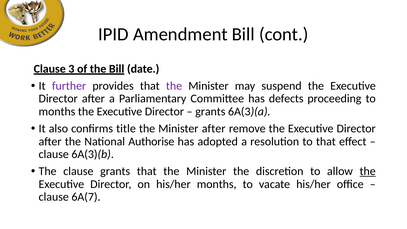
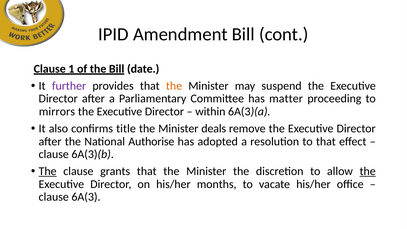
3: 3 -> 1
the at (174, 86) colour: purple -> orange
defects: defects -> matter
months at (57, 112): months -> mirrors
grants at (210, 112): grants -> within
Minister after: after -> deals
The at (48, 171) underline: none -> present
6A(7: 6A(7 -> 6A(3
